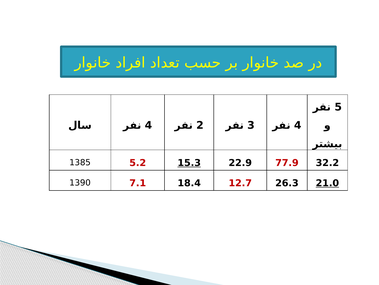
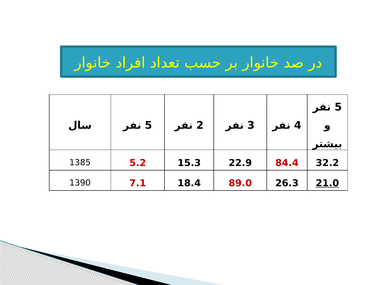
4 at (149, 125): 4 -> 5
15.3 underline: present -> none
77.9: 77.9 -> 84.4
12.7: 12.7 -> 89.0
